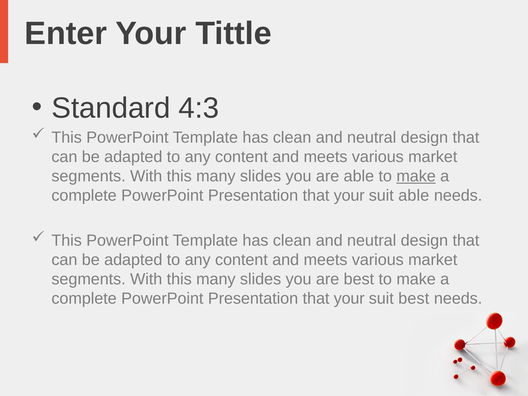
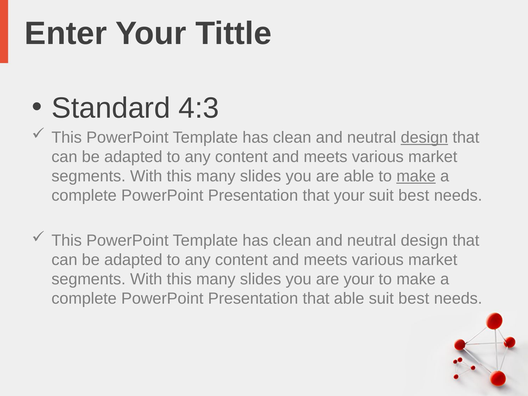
design at (424, 138) underline: none -> present
able at (414, 196): able -> best
are best: best -> your
your at (349, 299): your -> able
